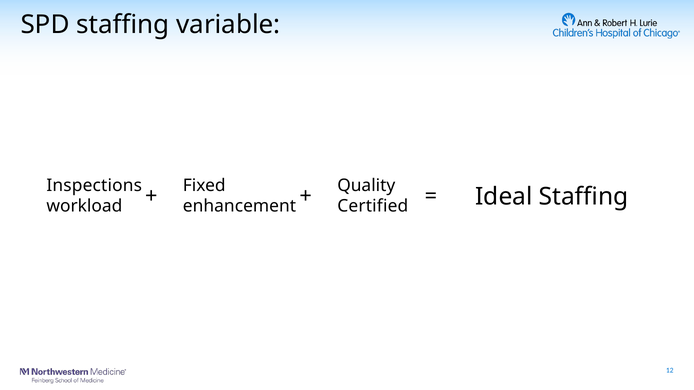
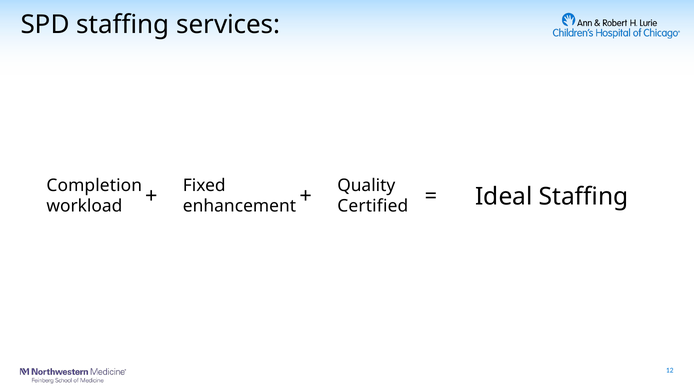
variable: variable -> services
Inspections: Inspections -> Completion
